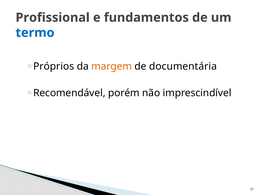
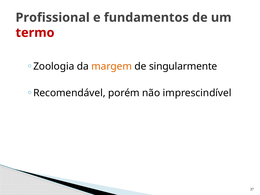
termo colour: blue -> red
Próprios: Próprios -> Zoologia
documentária: documentária -> singularmente
